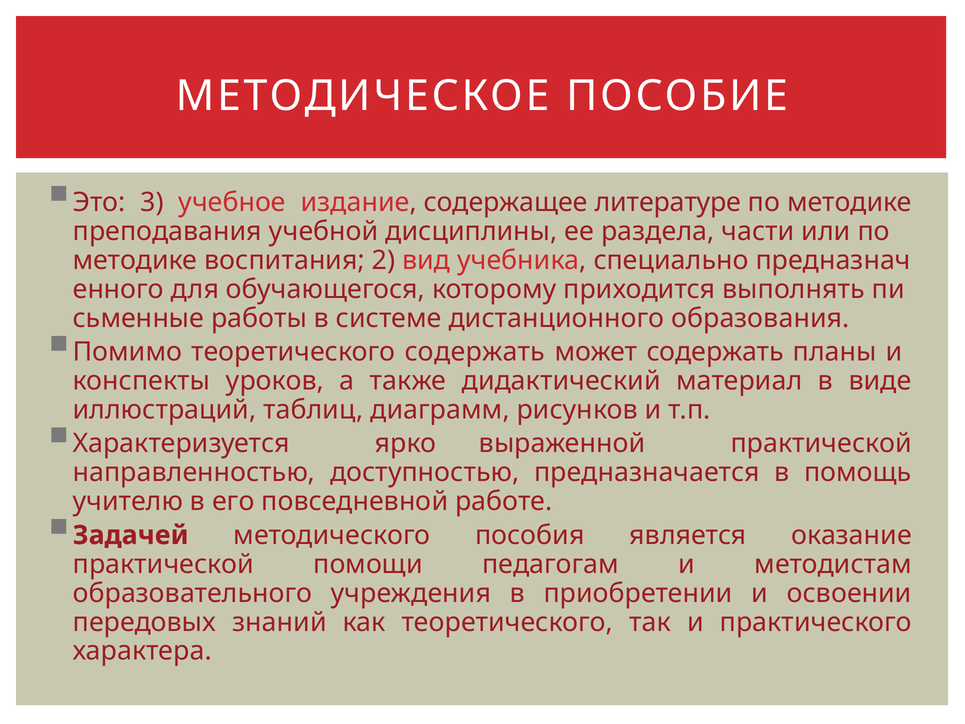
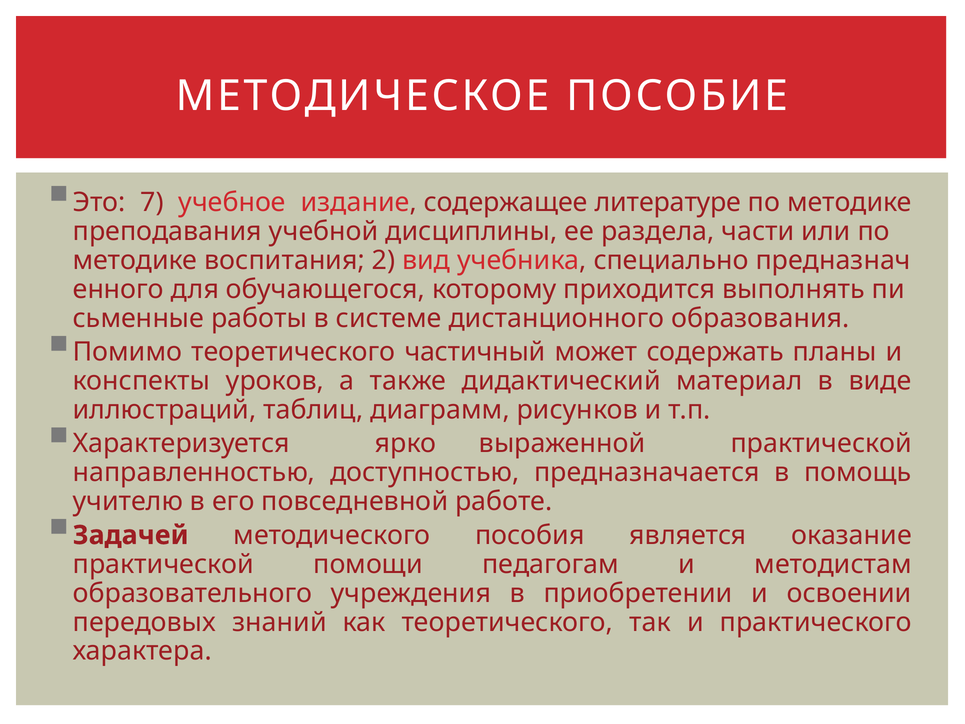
3: 3 -> 7
теоретического содержать: содержать -> частичный
